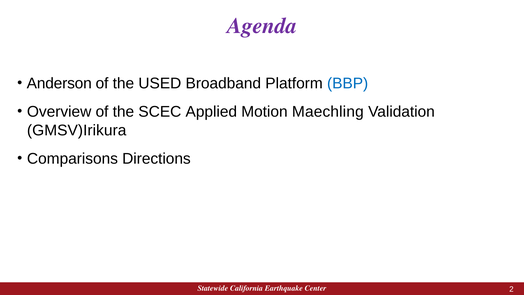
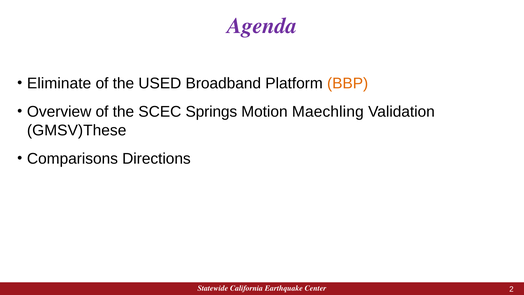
Anderson: Anderson -> Eliminate
BBP colour: blue -> orange
Applied: Applied -> Springs
GMSV)Irikura: GMSV)Irikura -> GMSV)These
